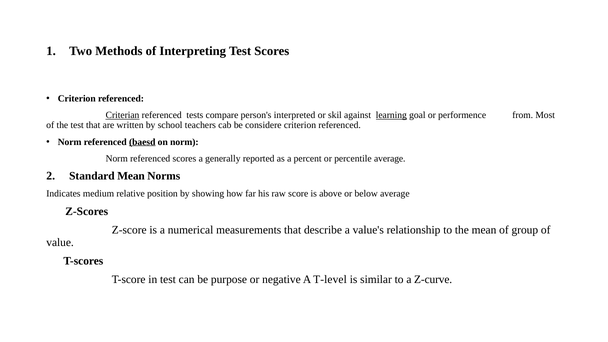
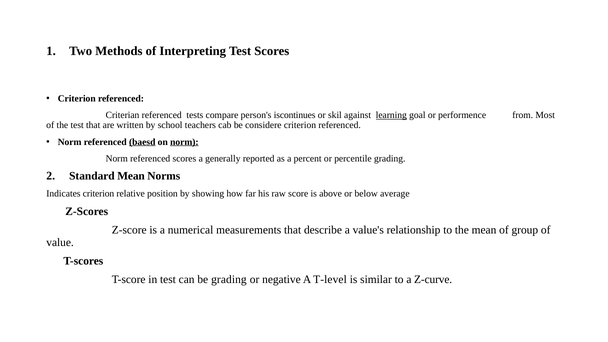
Criterian underline: present -> none
interpreted: interpreted -> iscontinues
norm at (184, 142) underline: none -> present
percentile average: average -> grading
Indicates medium: medium -> criterion
be purpose: purpose -> grading
